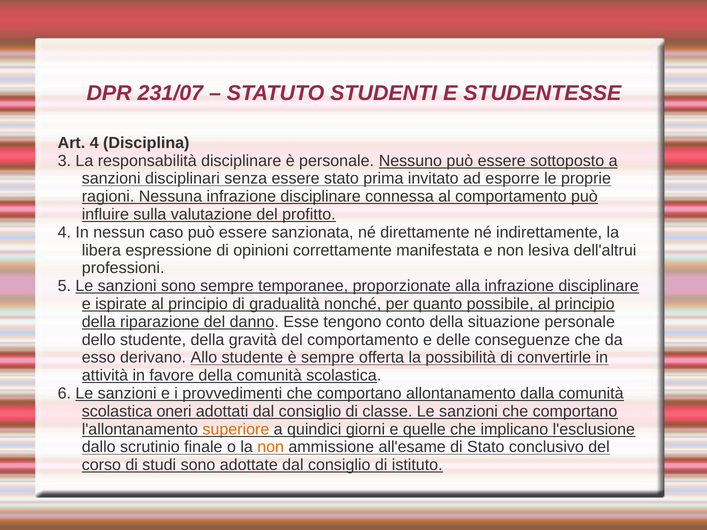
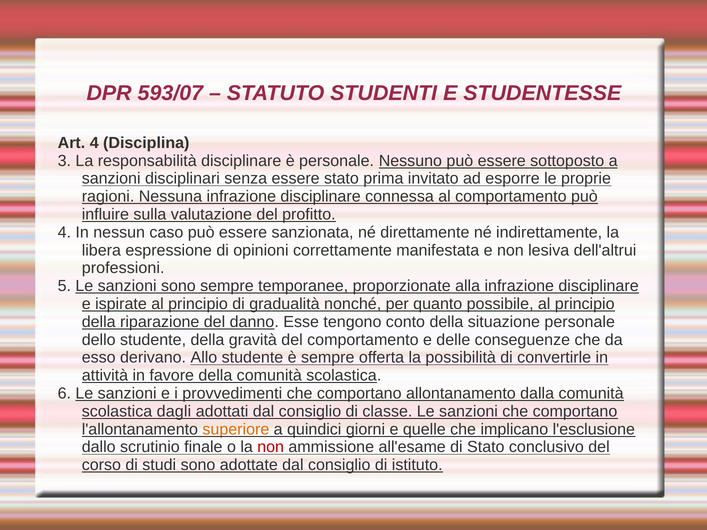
231/07: 231/07 -> 593/07
oneri: oneri -> dagli
non at (271, 448) colour: orange -> red
